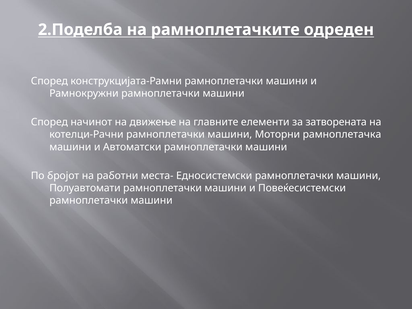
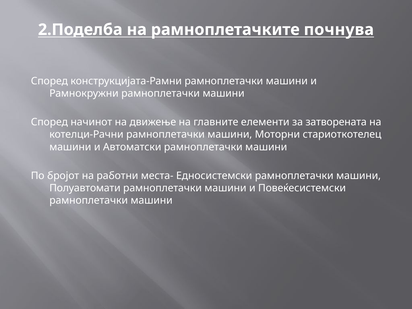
одреден: одреден -> почнува
рамноплетачка: рамноплетачка -> стариоткотелец
